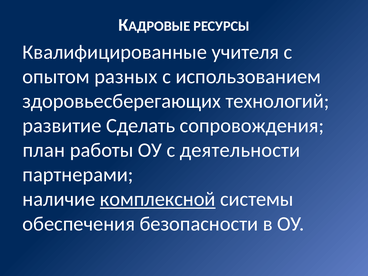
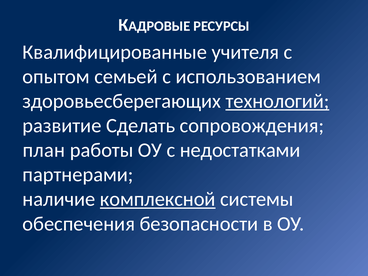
разных: разных -> семьей
технологий underline: none -> present
деятельности: деятельности -> недостатками
